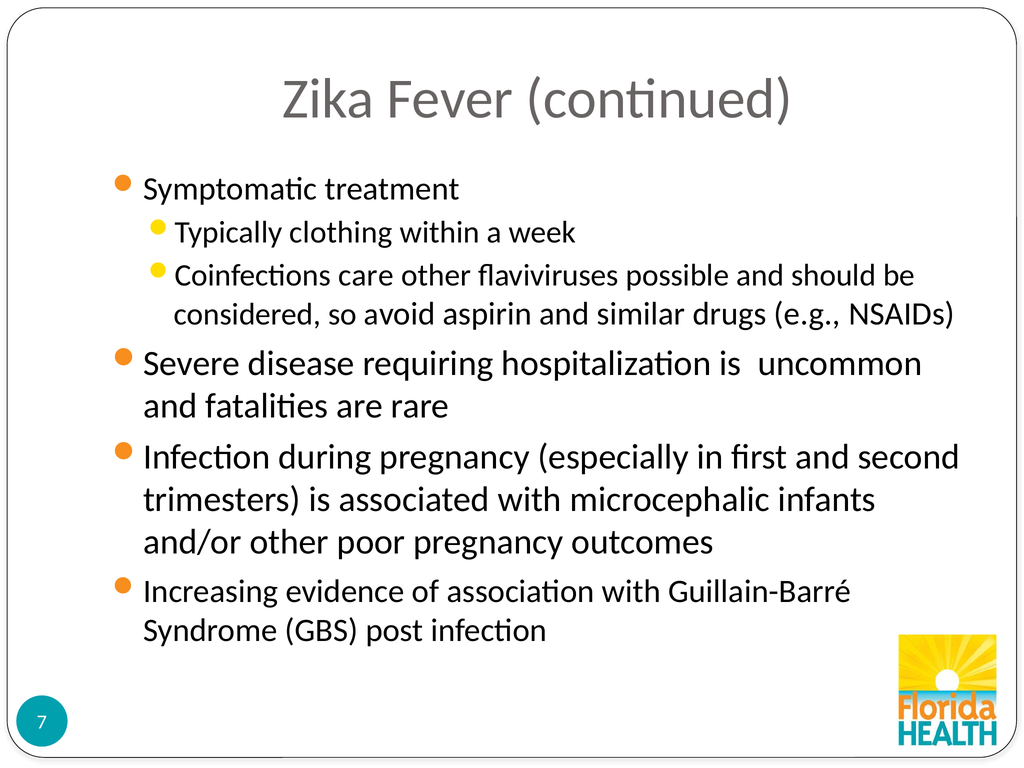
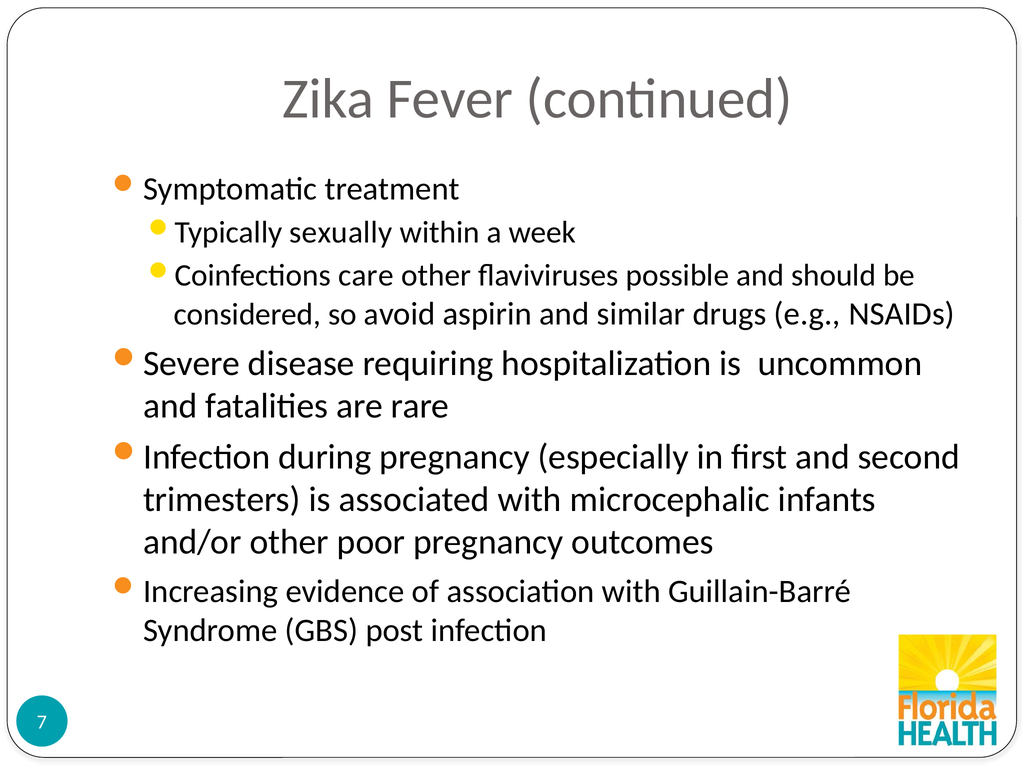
clothing: clothing -> sexually
